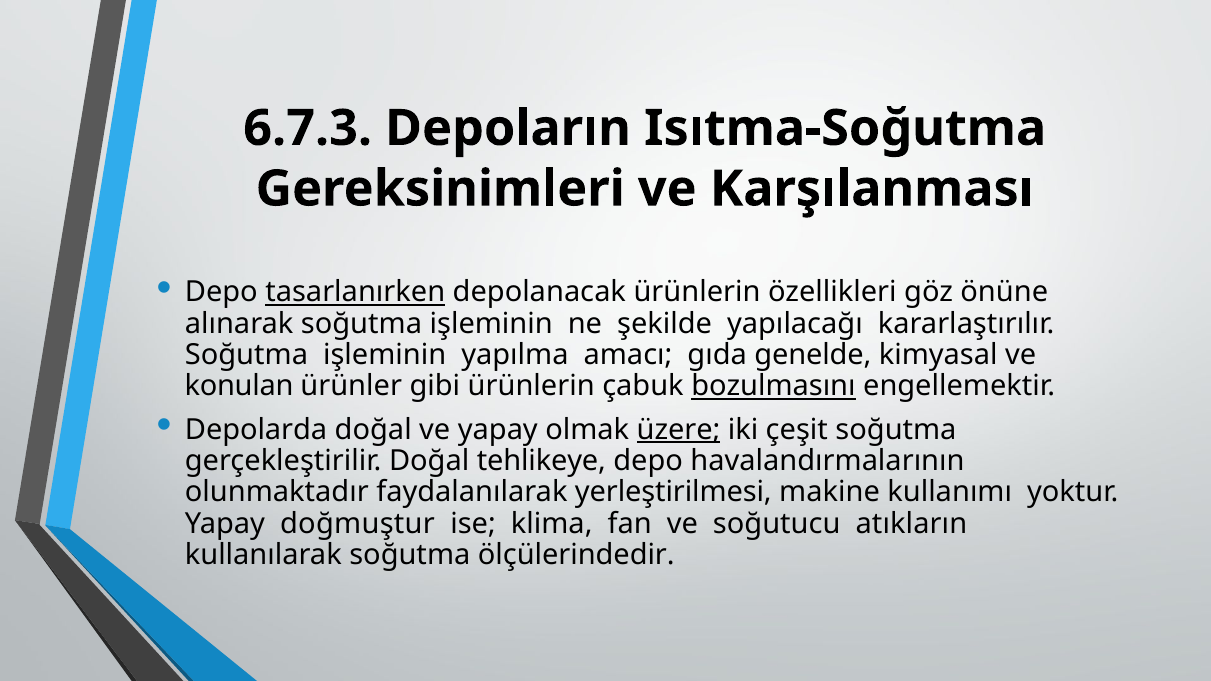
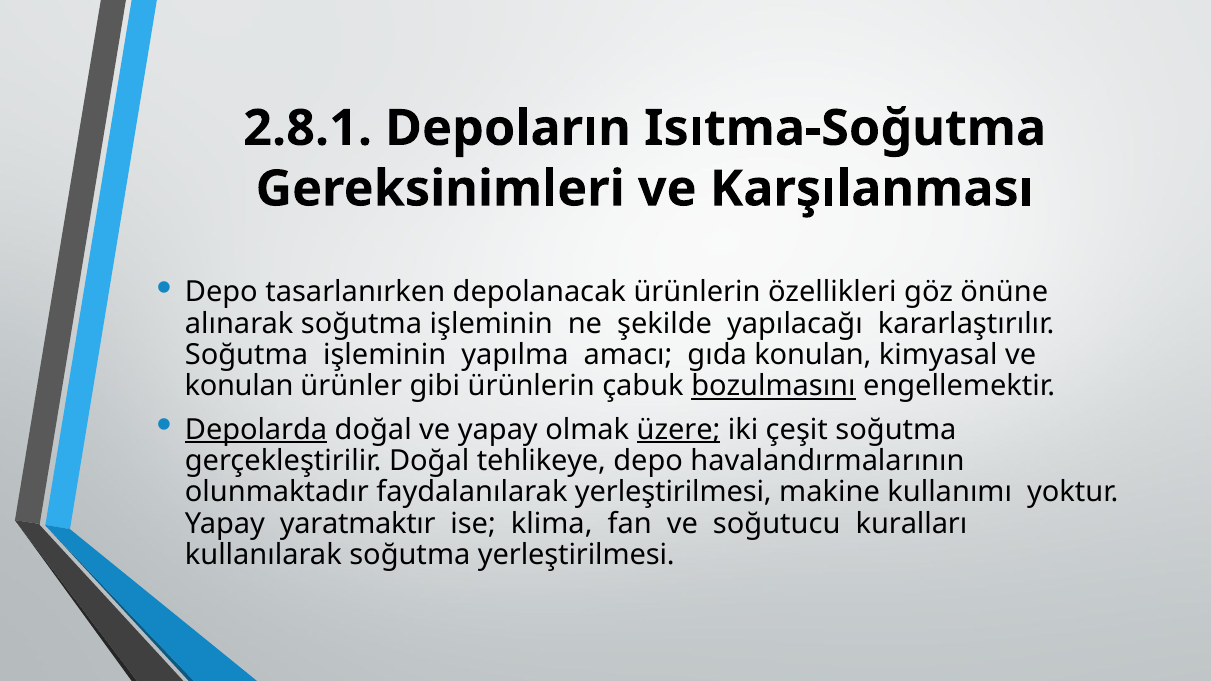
6.7.3: 6.7.3 -> 2.8.1
tasarlanırken underline: present -> none
gıda genelde: genelde -> konulan
Depolarda underline: none -> present
doğmuştur: doğmuştur -> yaratmaktır
atıkların: atıkların -> kuralları
soğutma ölçülerindedir: ölçülerindedir -> yerleştirilmesi
